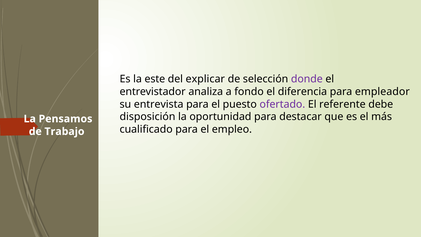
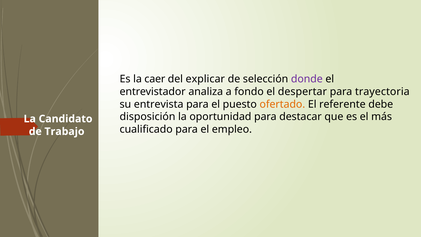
este: este -> caer
diferencia: diferencia -> despertar
empleador: empleador -> trayectoria
ofertado colour: purple -> orange
Pensamos: Pensamos -> Candidato
